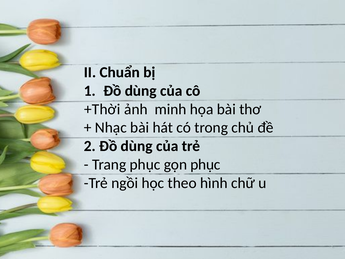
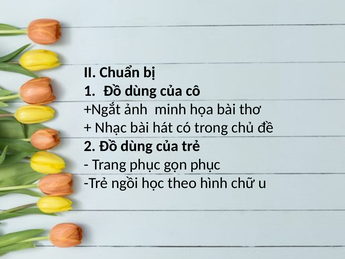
+Thời: +Thời -> +Ngắt
